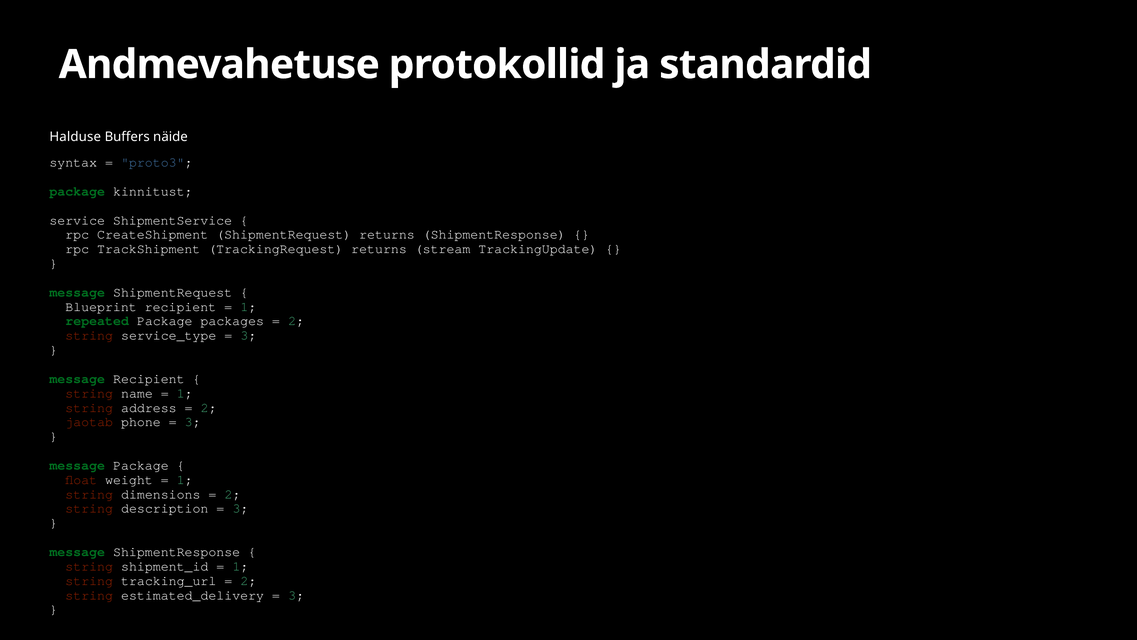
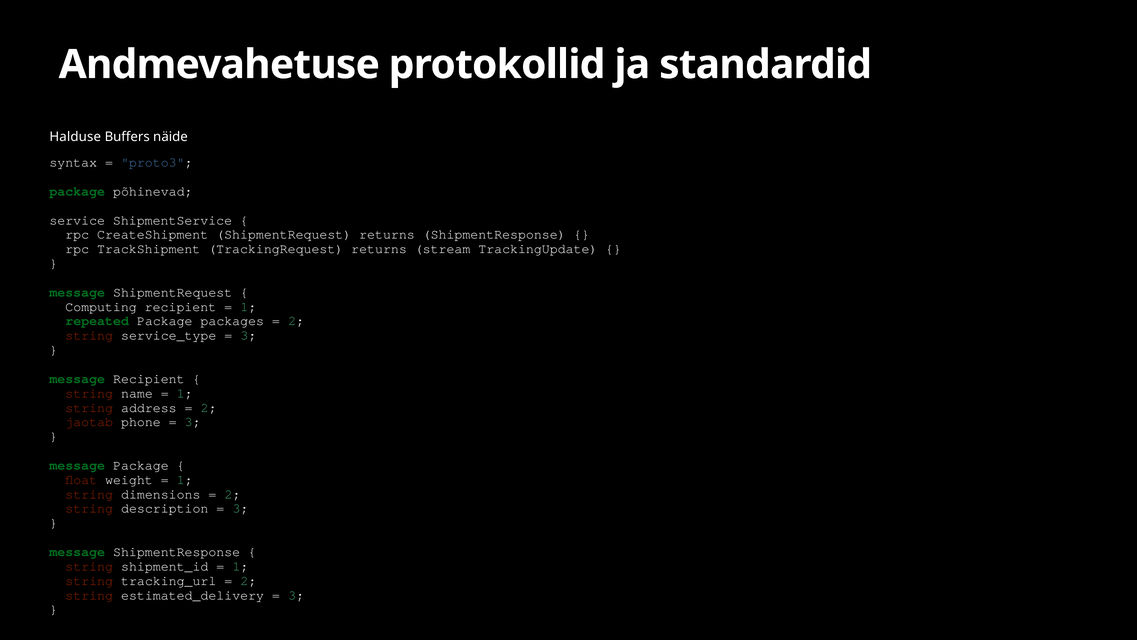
kinnitust: kinnitust -> põhinevad
Blueprint: Blueprint -> Computing
